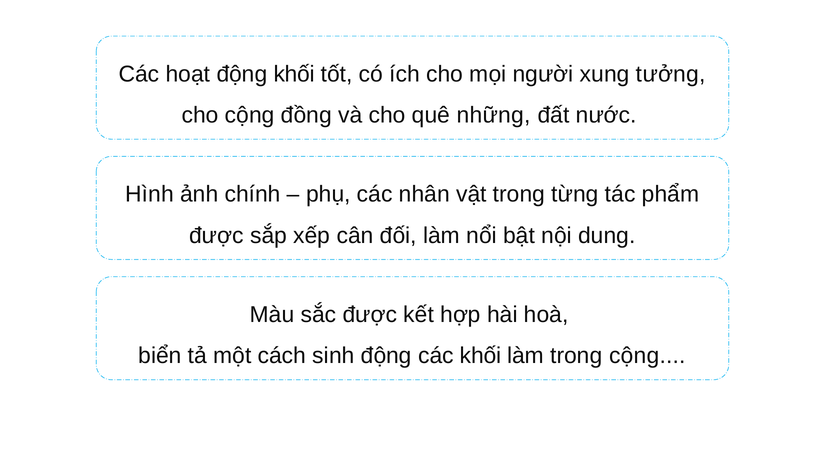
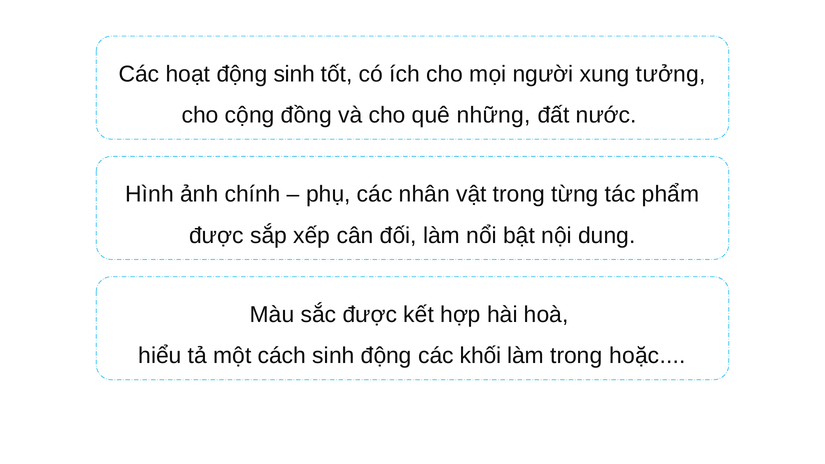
động khối: khối -> sinh
biển: biển -> hiểu
trong cộng: cộng -> hoặc
